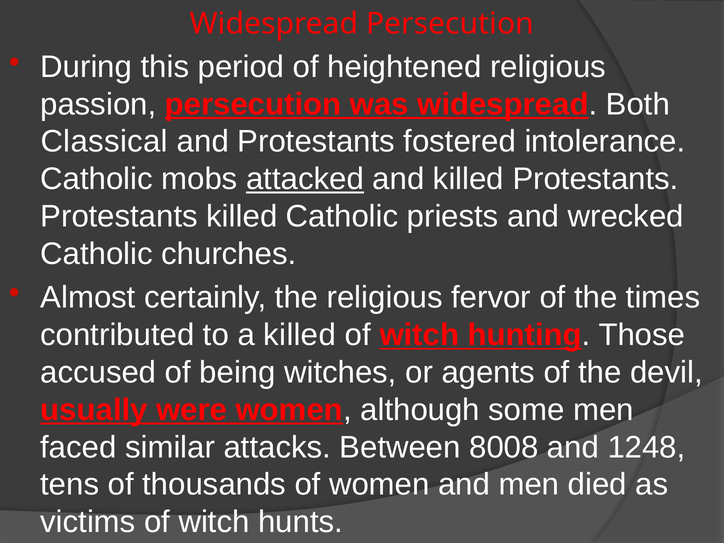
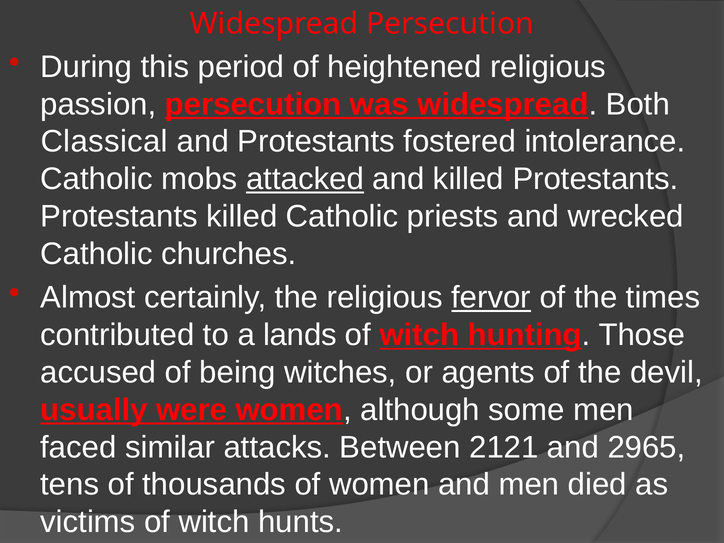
fervor underline: none -> present
a killed: killed -> lands
8008: 8008 -> 2121
1248: 1248 -> 2965
